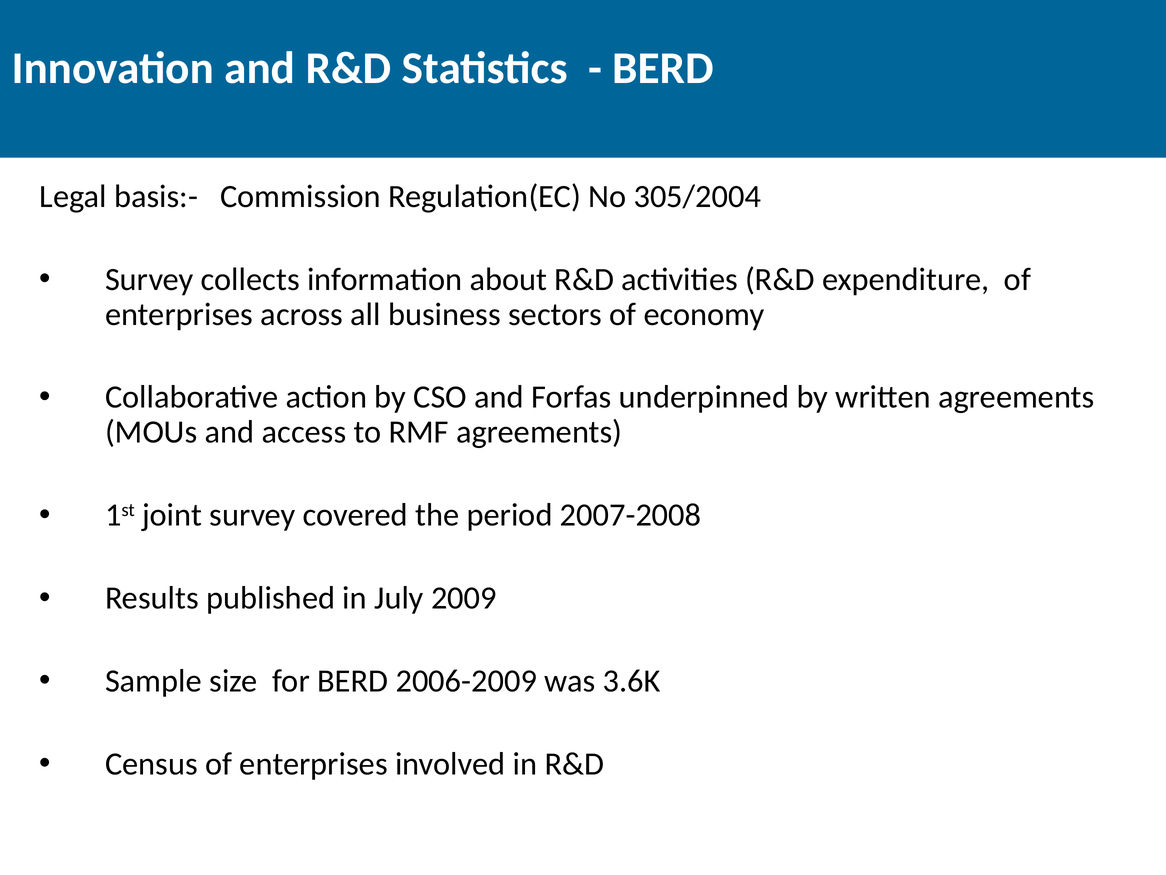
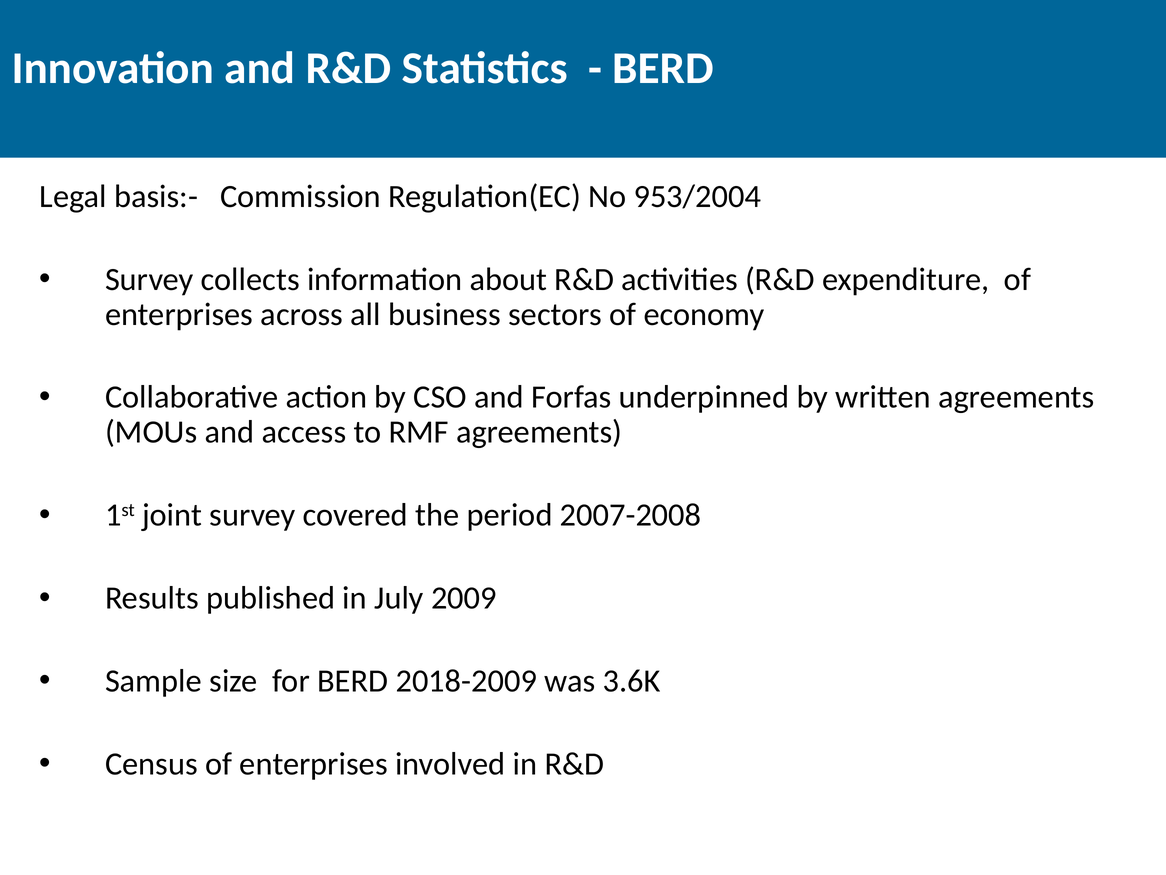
305/2004: 305/2004 -> 953/2004
2006-2009: 2006-2009 -> 2018-2009
